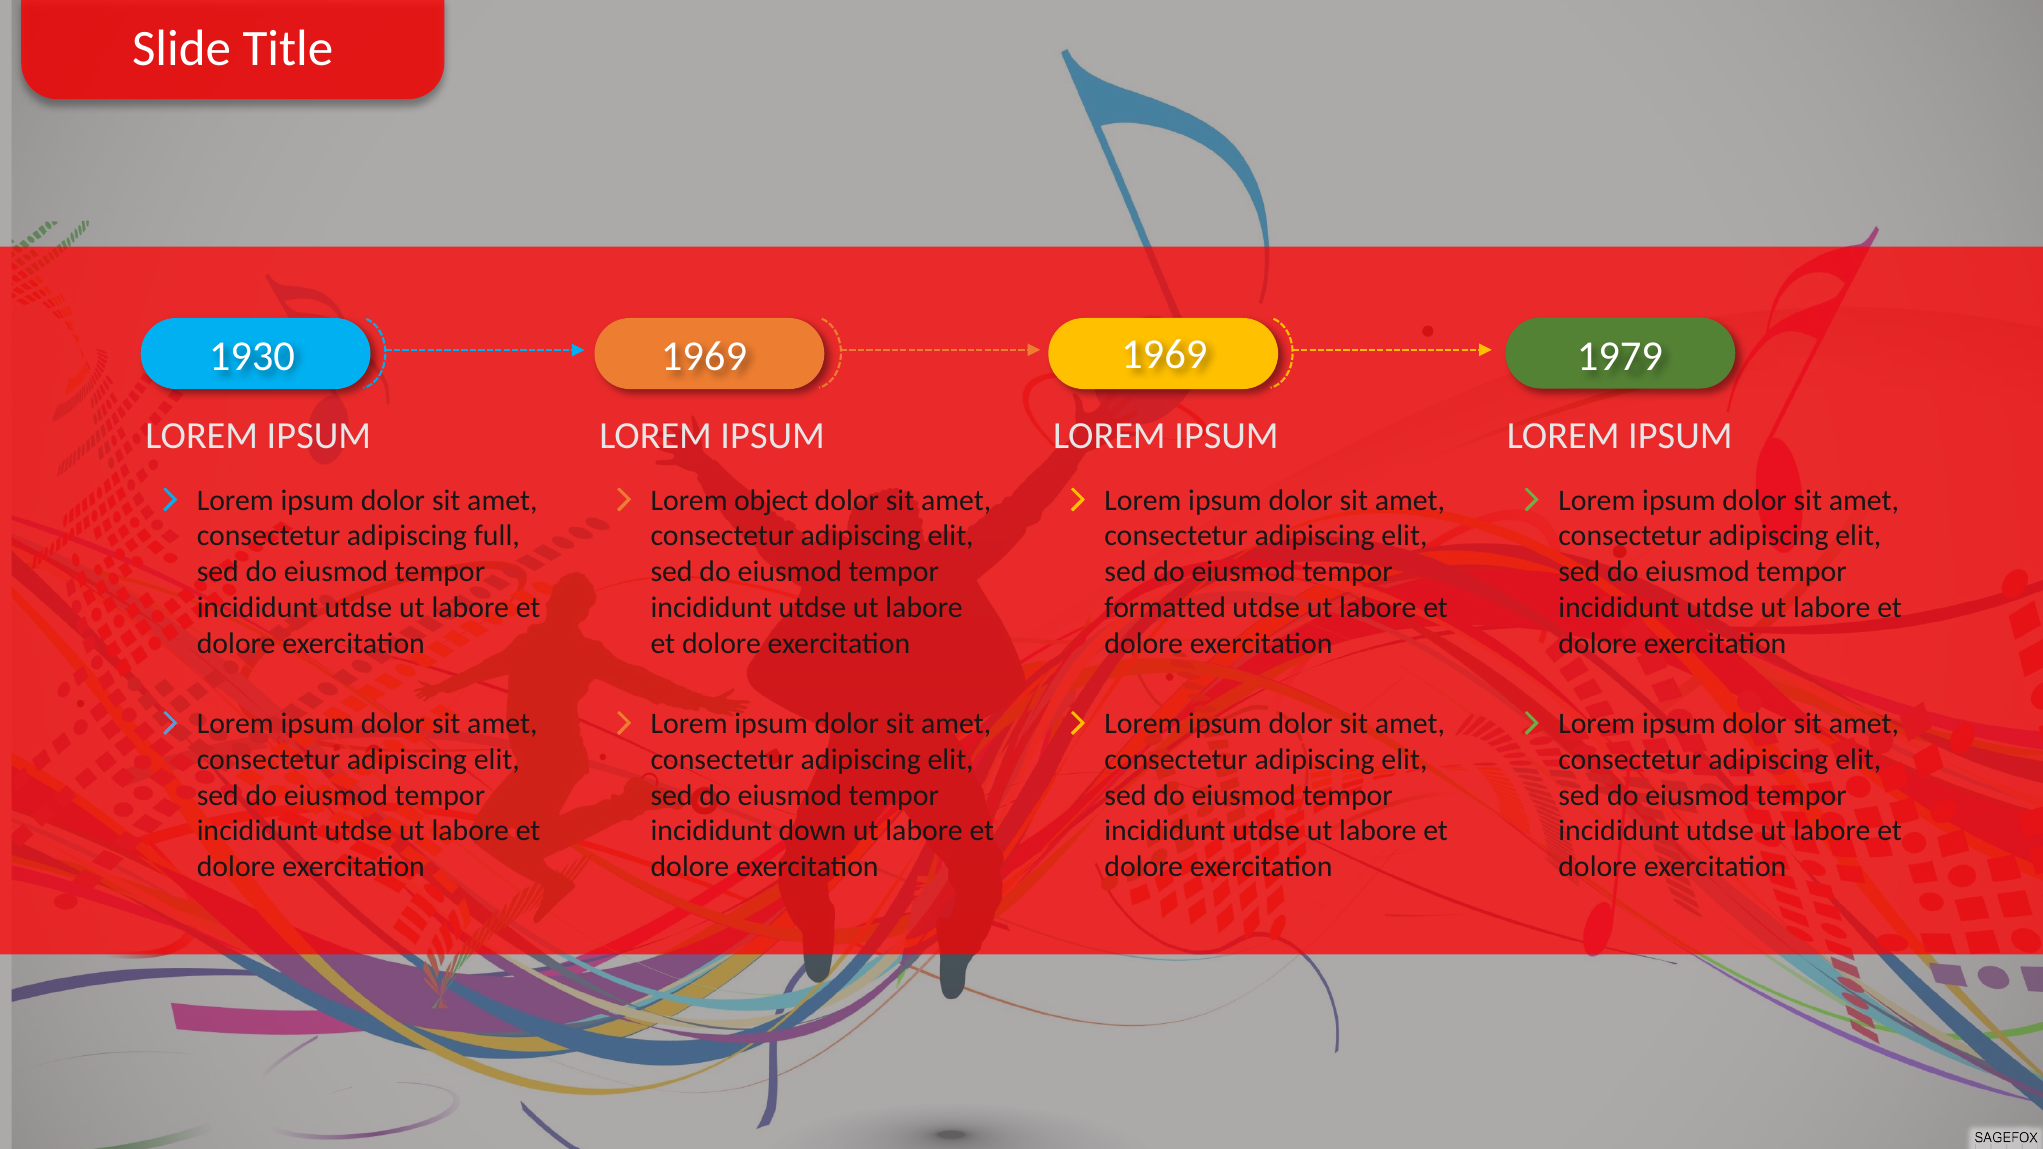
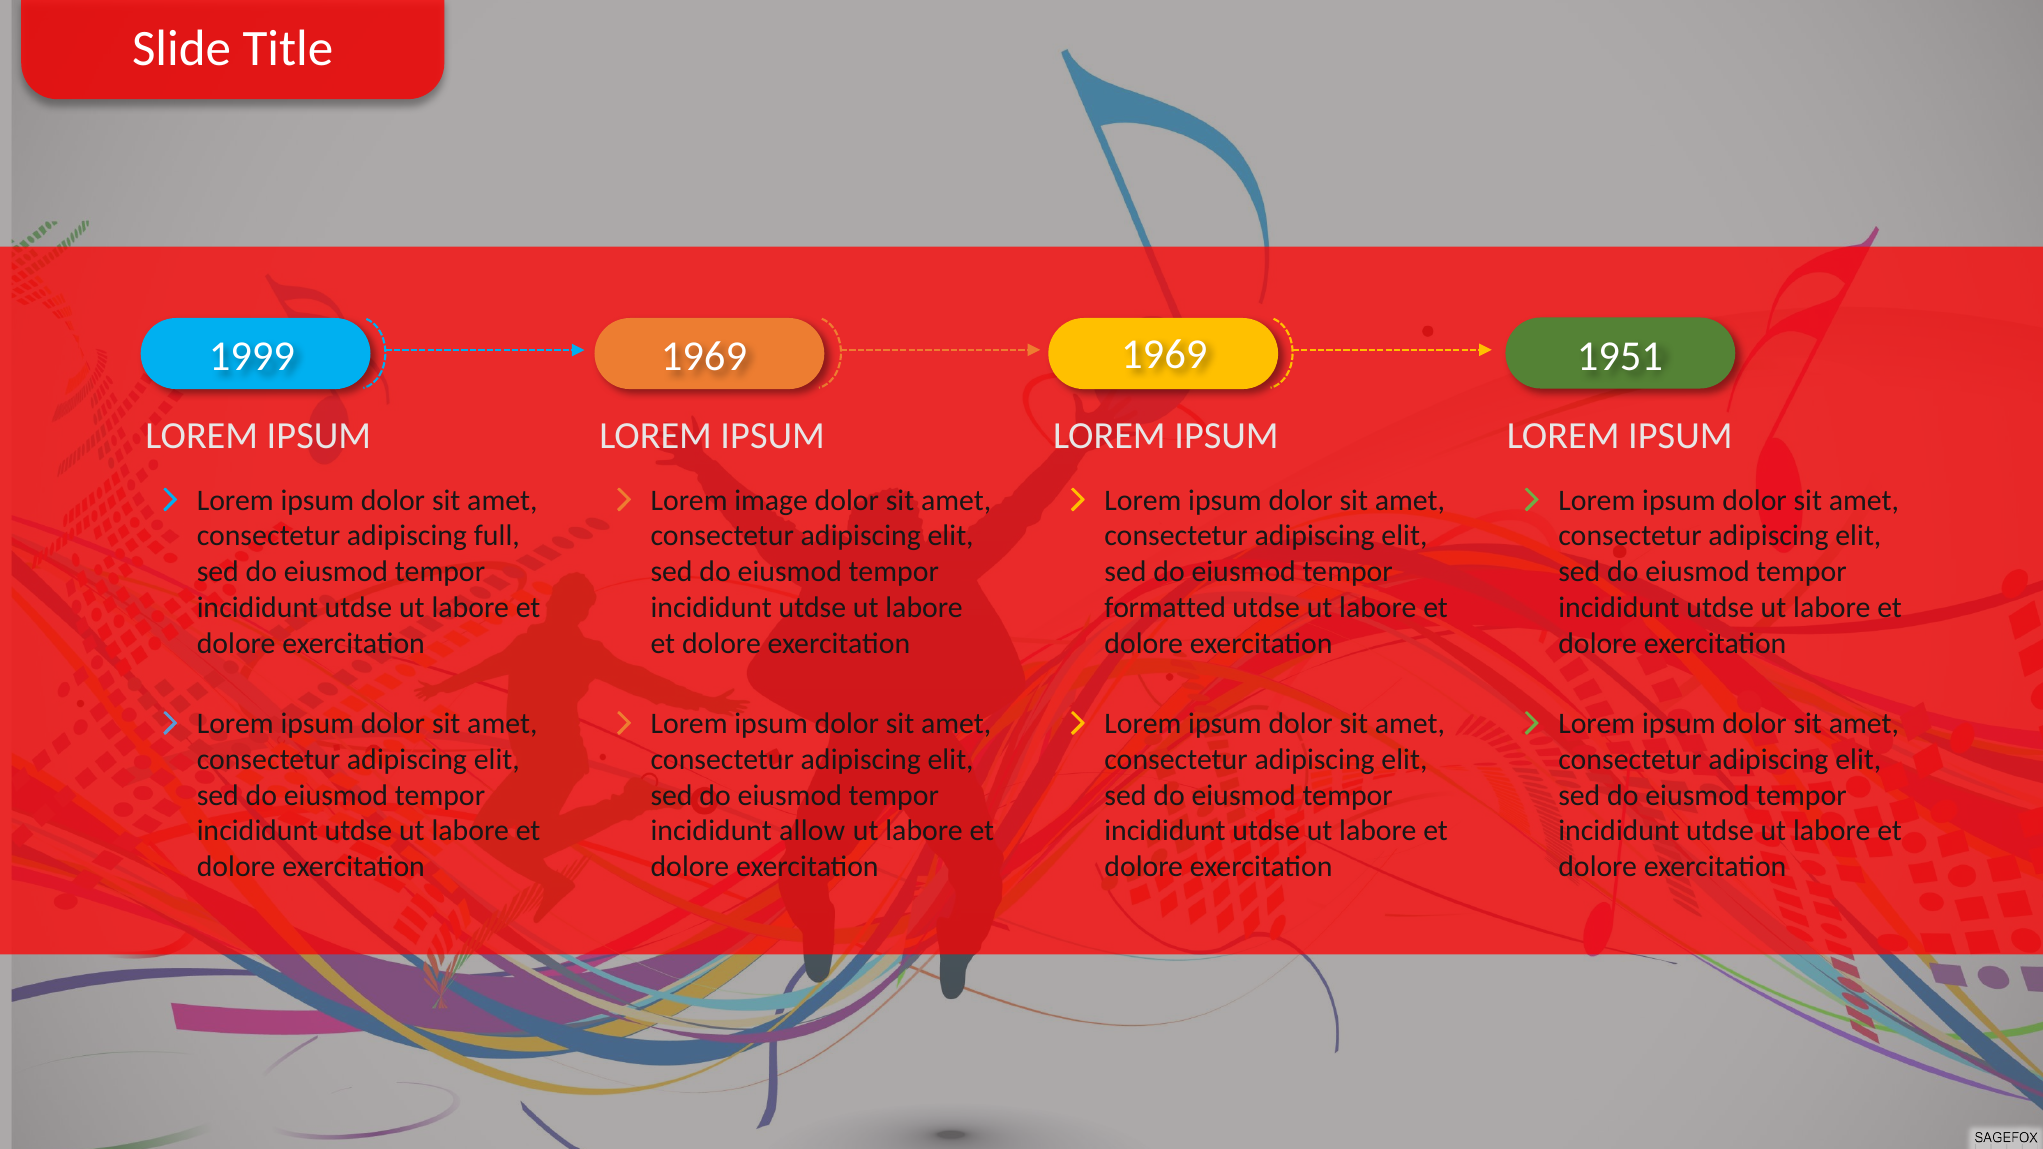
1930: 1930 -> 1999
1979: 1979 -> 1951
object: object -> image
down: down -> allow
